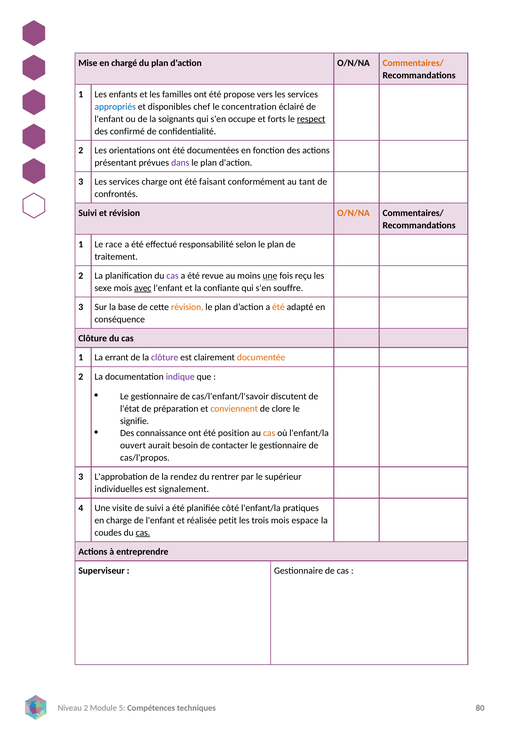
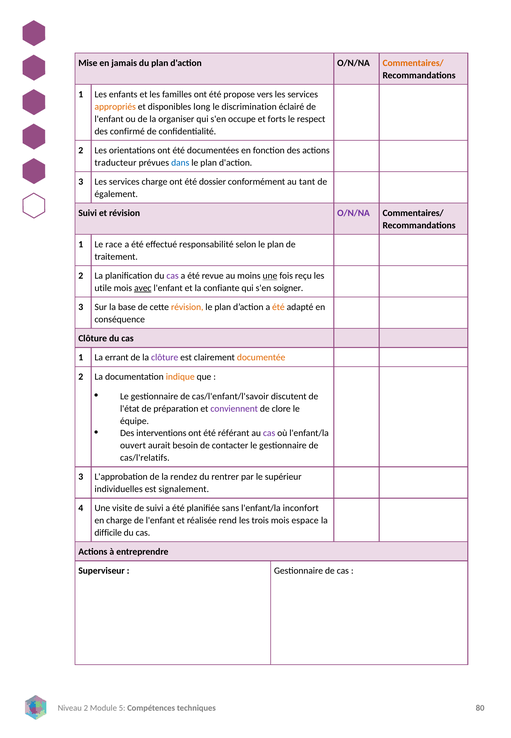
chargé: chargé -> jamais
appropriés colour: blue -> orange
chef: chef -> long
concentration: concentration -> discrimination
soignants: soignants -> organiser
respect underline: present -> none
présentant: présentant -> traducteur
dans colour: purple -> blue
faisant: faisant -> dossier
confrontés: confrontés -> également
O/N/NA at (353, 213) colour: orange -> purple
sexe: sexe -> utile
souffre: souffre -> soigner
indique colour: purple -> orange
conviennent colour: orange -> purple
signifie: signifie -> équipe
connaissance: connaissance -> interventions
position: position -> référant
cas at (269, 433) colour: orange -> purple
cas/l'propos: cas/l'propos -> cas/l'relatifs
côté: côté -> sans
pratiques: pratiques -> inconfort
petit: petit -> rend
coudes: coudes -> difficile
cas at (143, 533) underline: present -> none
